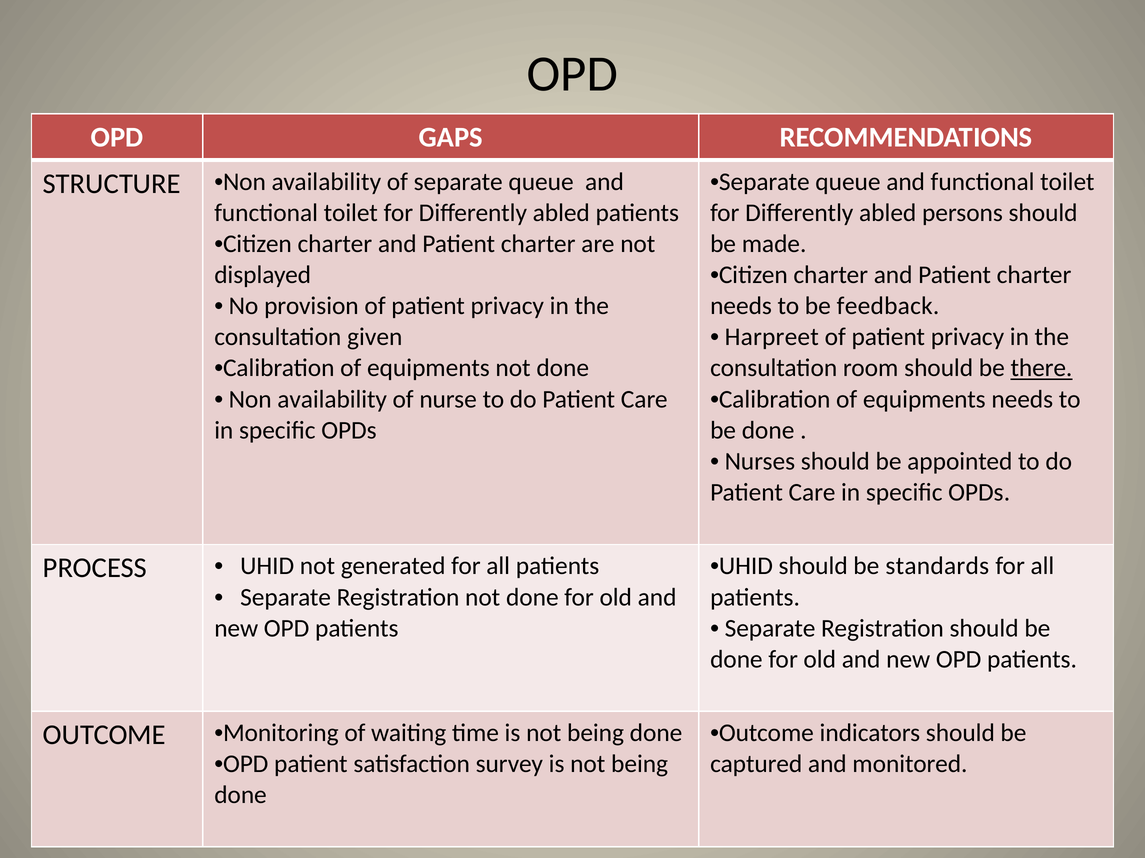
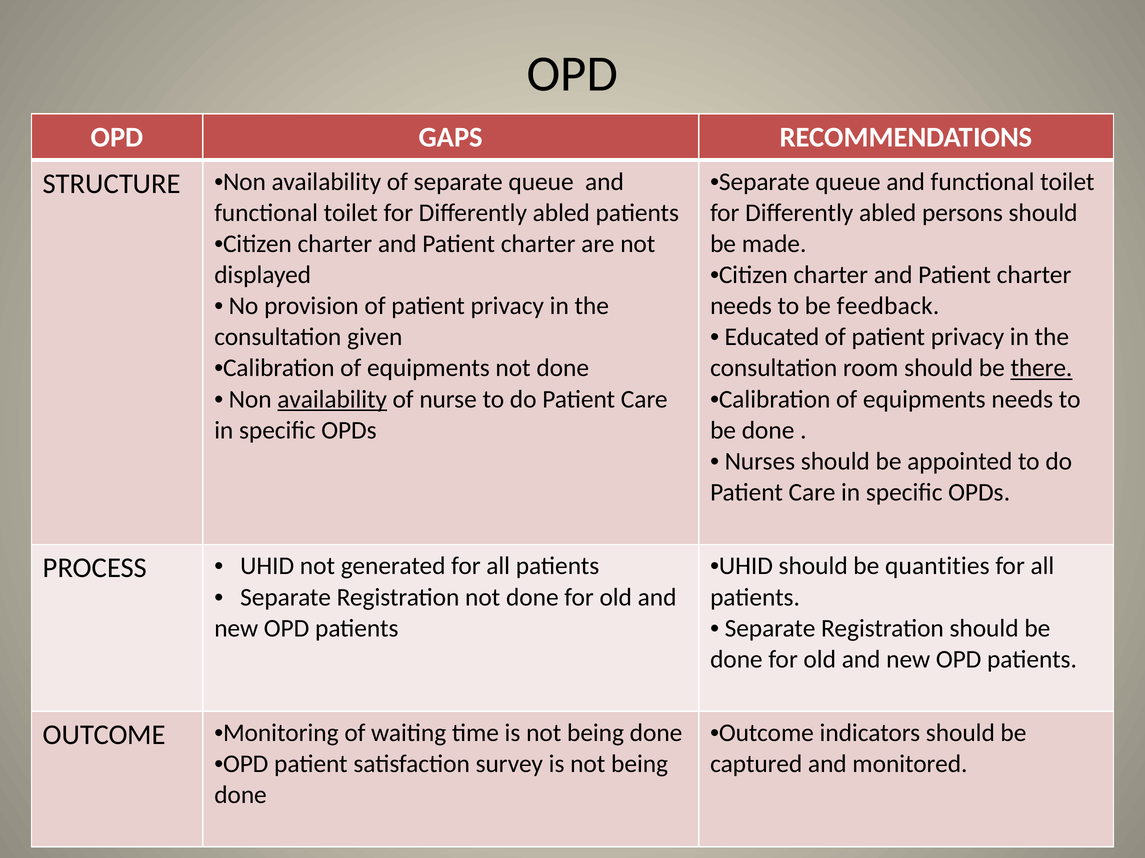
Harpreet: Harpreet -> Educated
availability at (332, 400) underline: none -> present
standards: standards -> quantities
